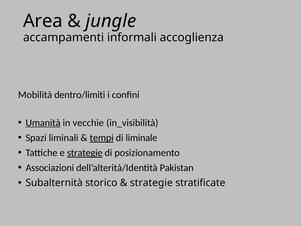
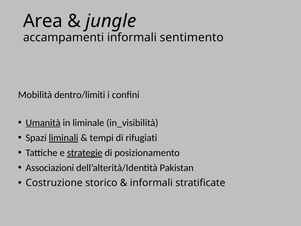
accoglienza: accoglienza -> sentimento
vecchie: vecchie -> liminale
liminali underline: none -> present
tempi underline: present -> none
liminale: liminale -> rifugiati
Subalternità: Subalternità -> Costruzione
strategie at (151, 183): strategie -> informali
